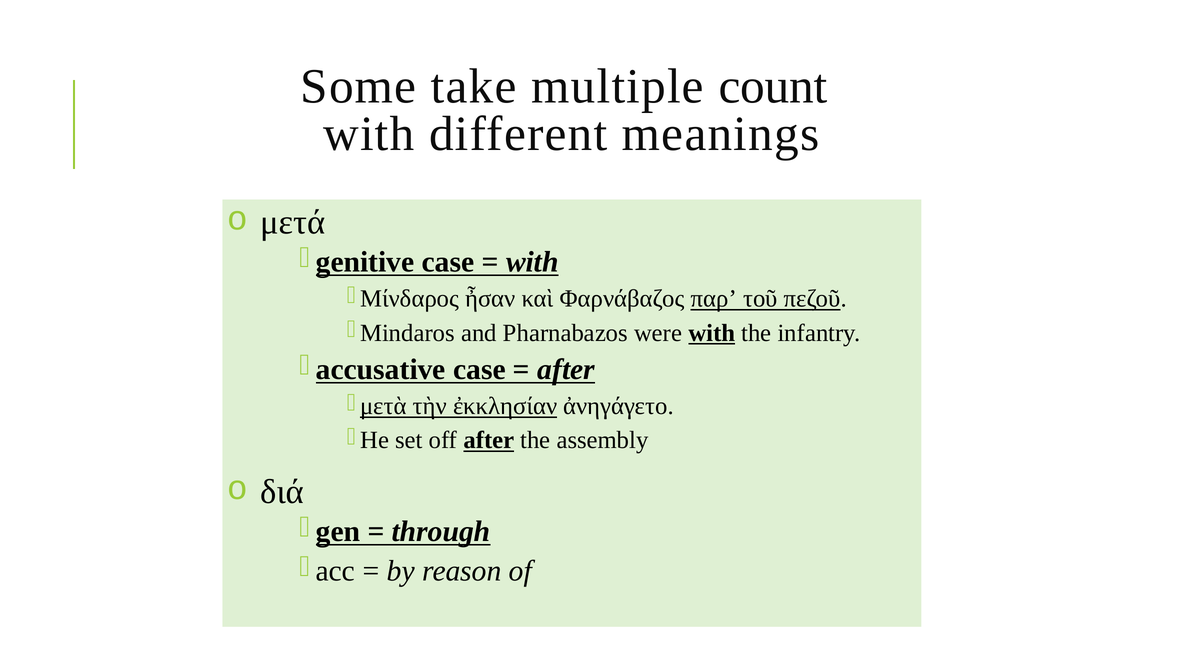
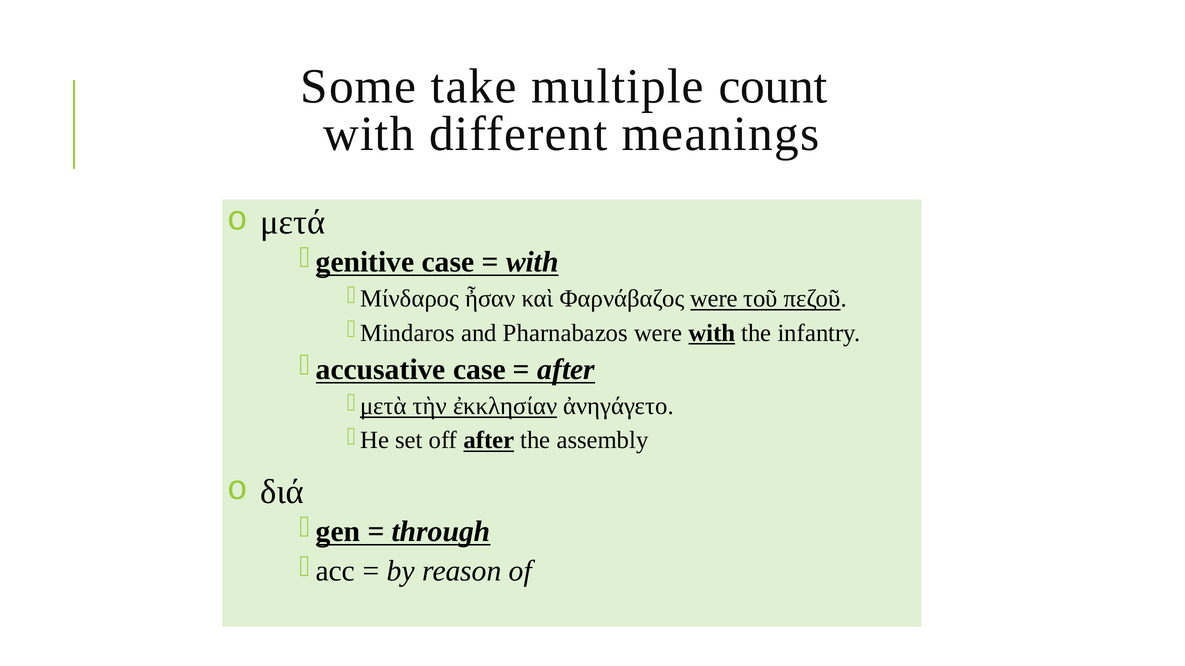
παρʼ at (714, 299): παρʼ -> were
